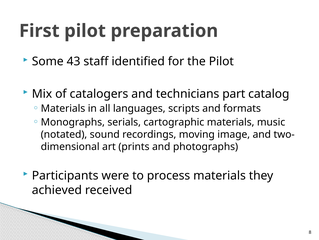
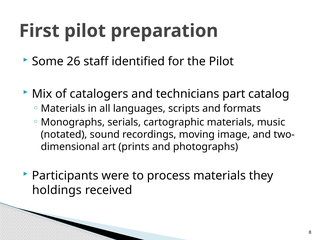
43: 43 -> 26
achieved: achieved -> holdings
